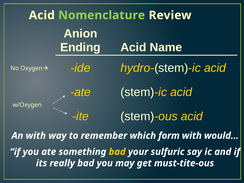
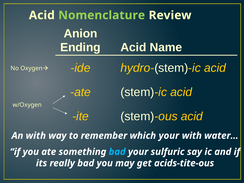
which form: form -> your
would…: would… -> water…
bad at (117, 152) colour: yellow -> light blue
must-tite-ous: must-tite-ous -> acids-tite-ous
